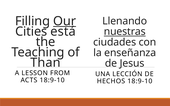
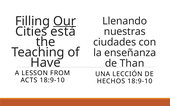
nuestras underline: present -> none
Than: Than -> Have
Jesus: Jesus -> Than
